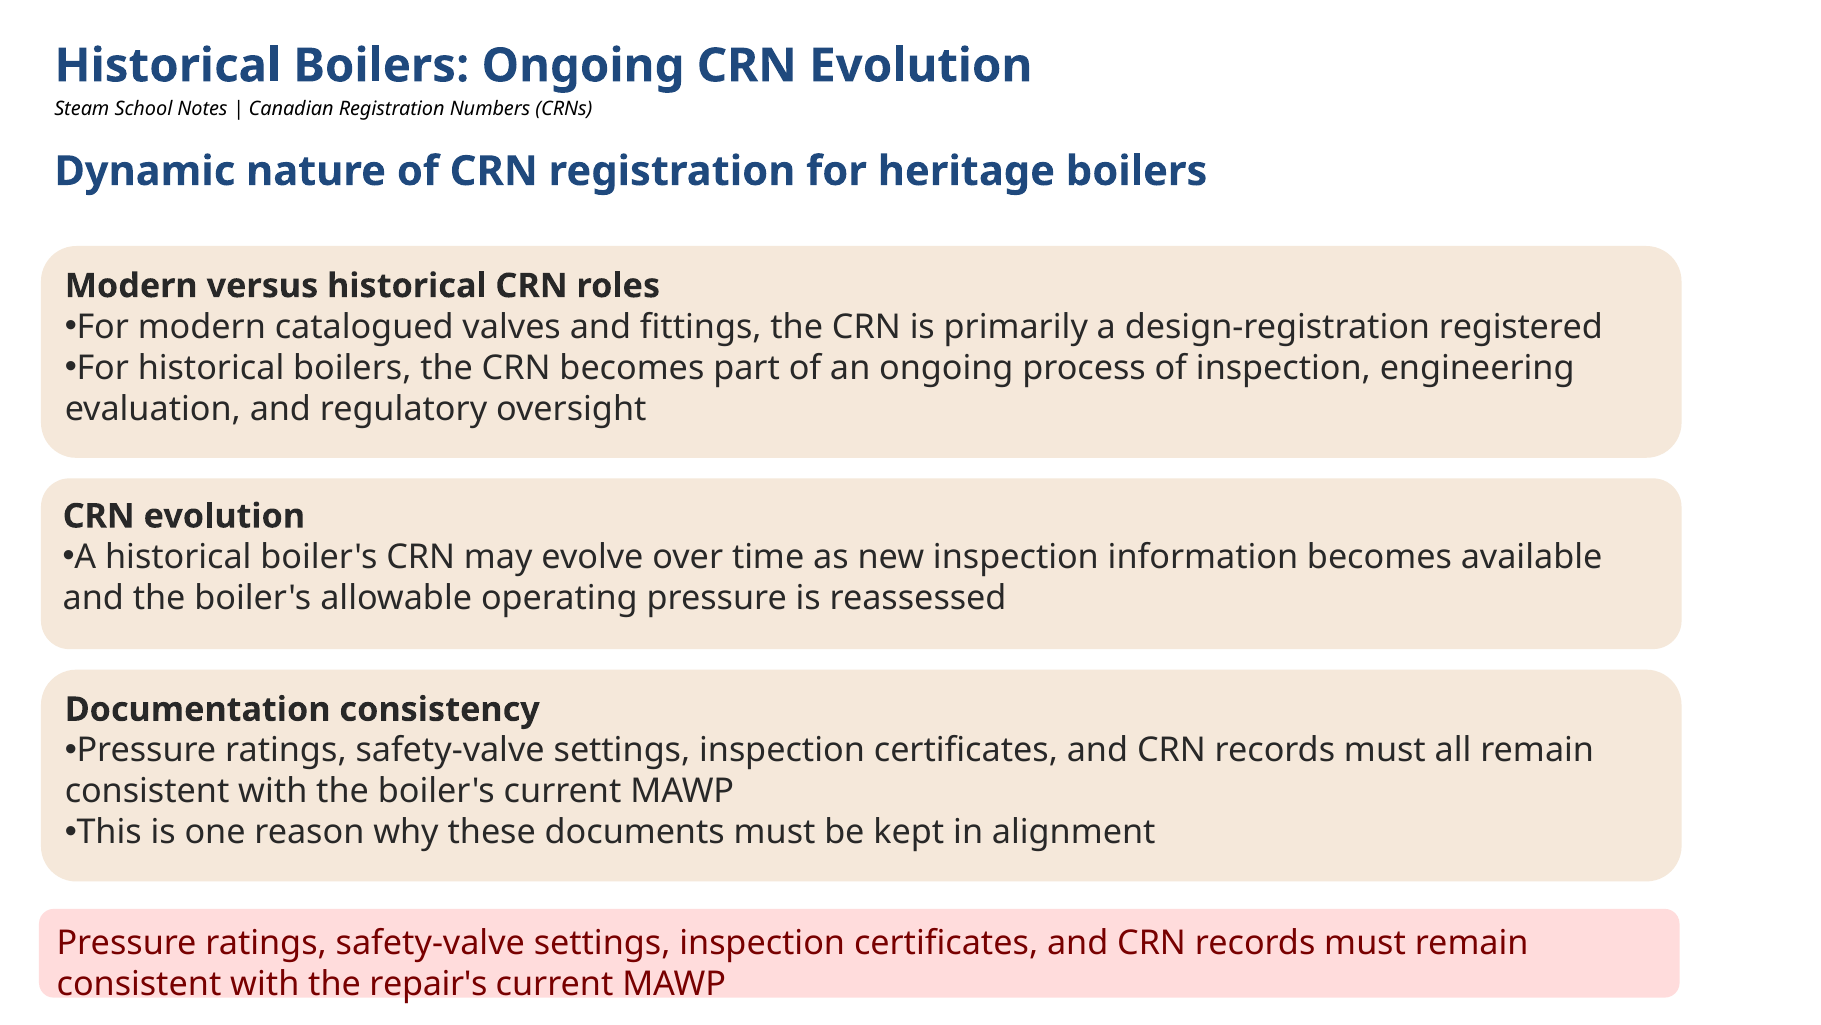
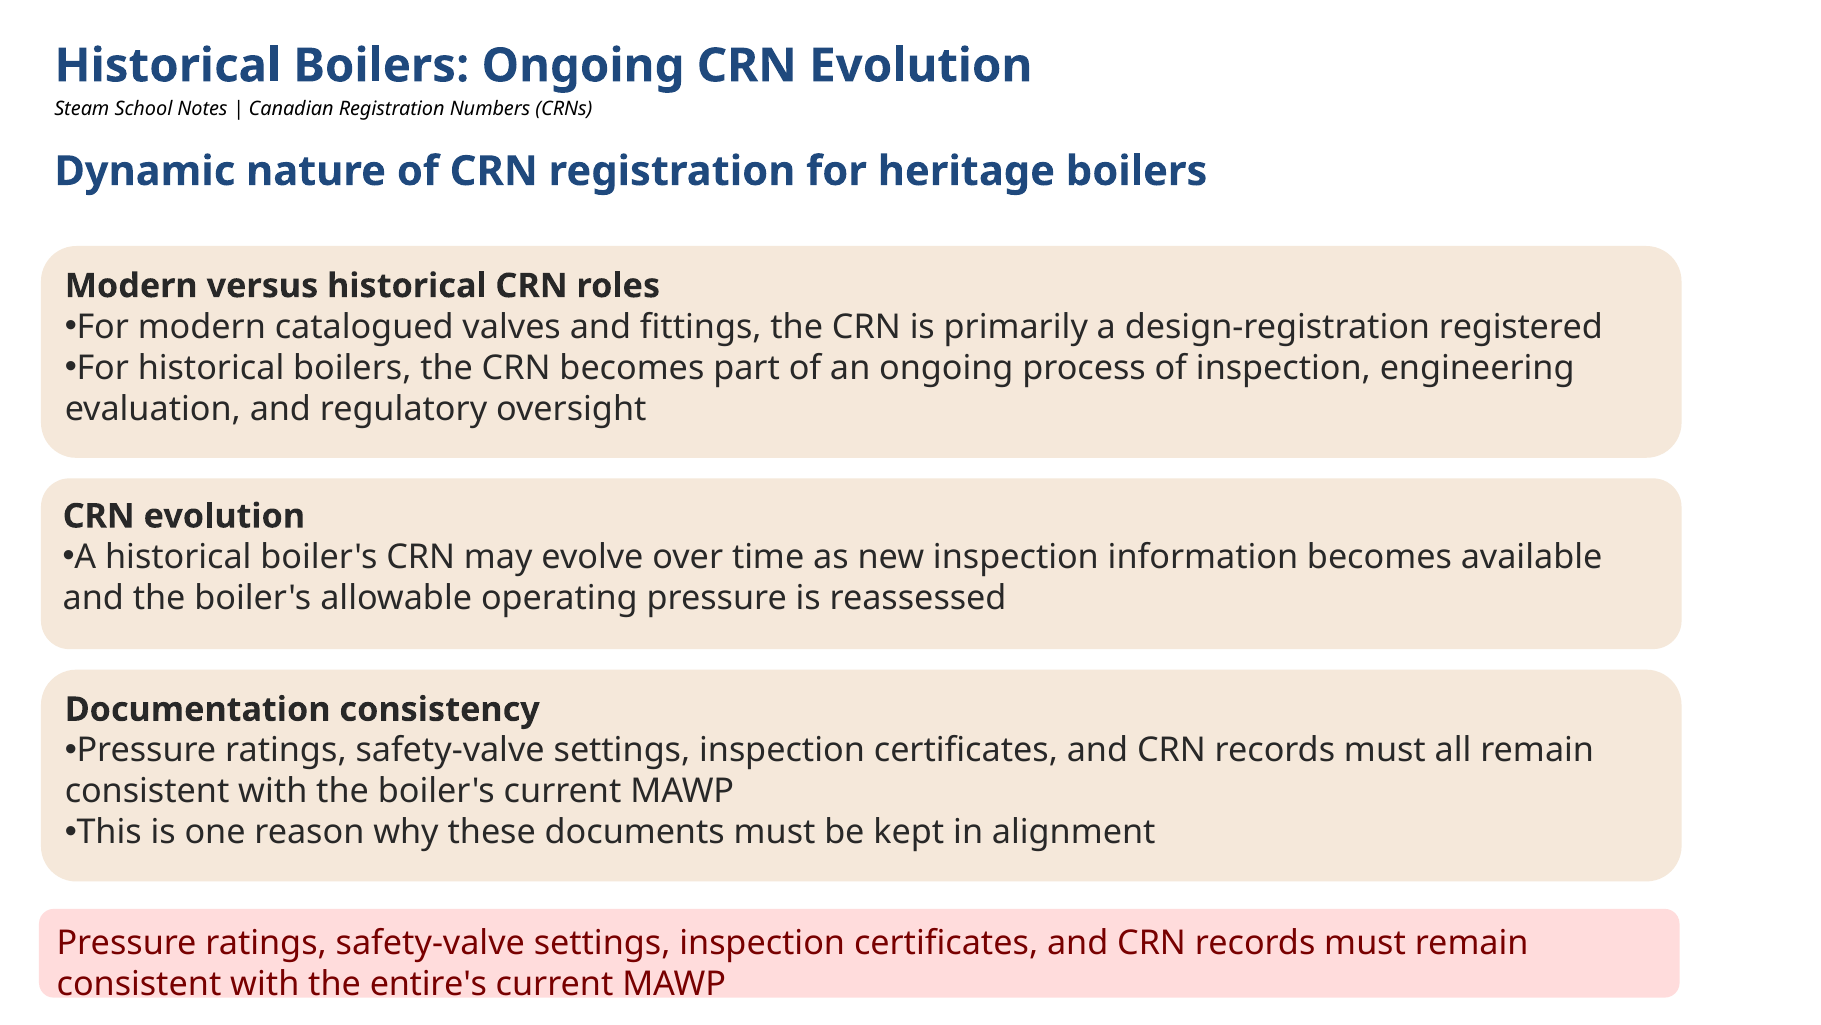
repair's: repair's -> entire's
